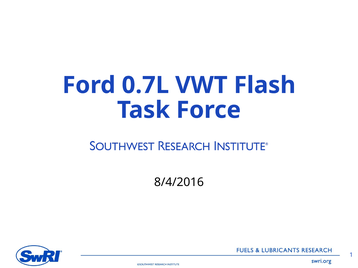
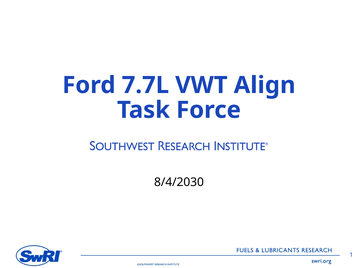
0.7L: 0.7L -> 7.7L
Flash: Flash -> Align
8/4/2016: 8/4/2016 -> 8/4/2030
